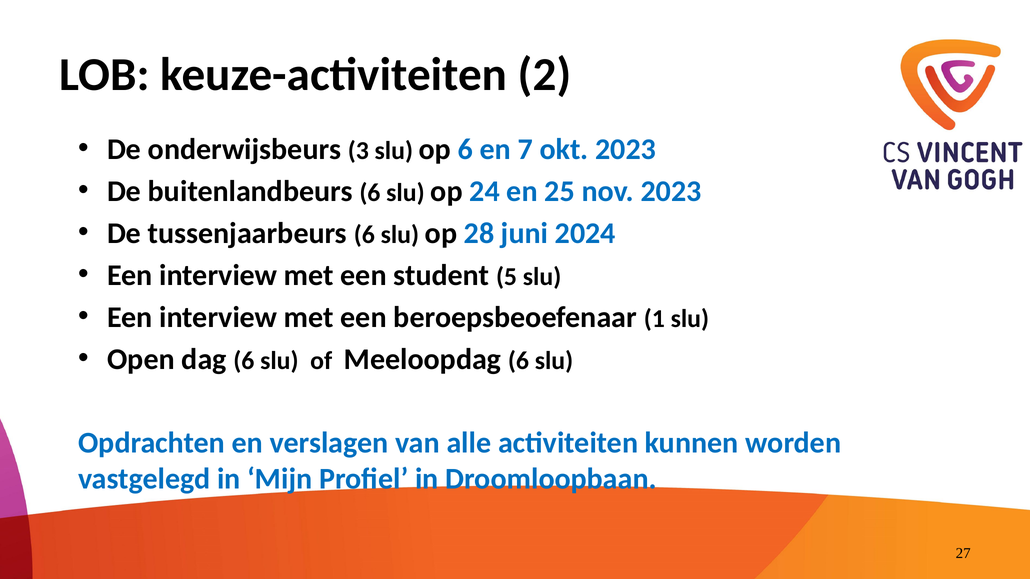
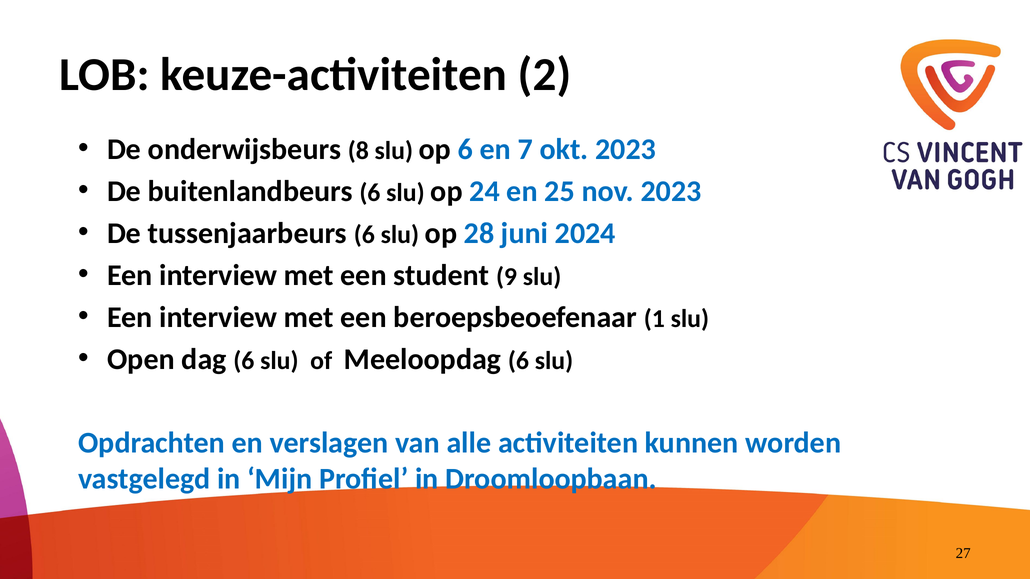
3: 3 -> 8
5: 5 -> 9
